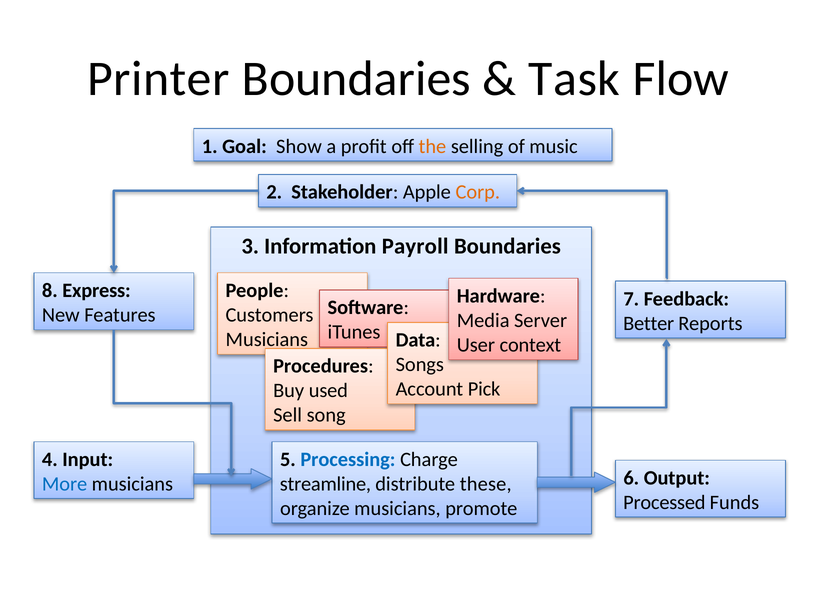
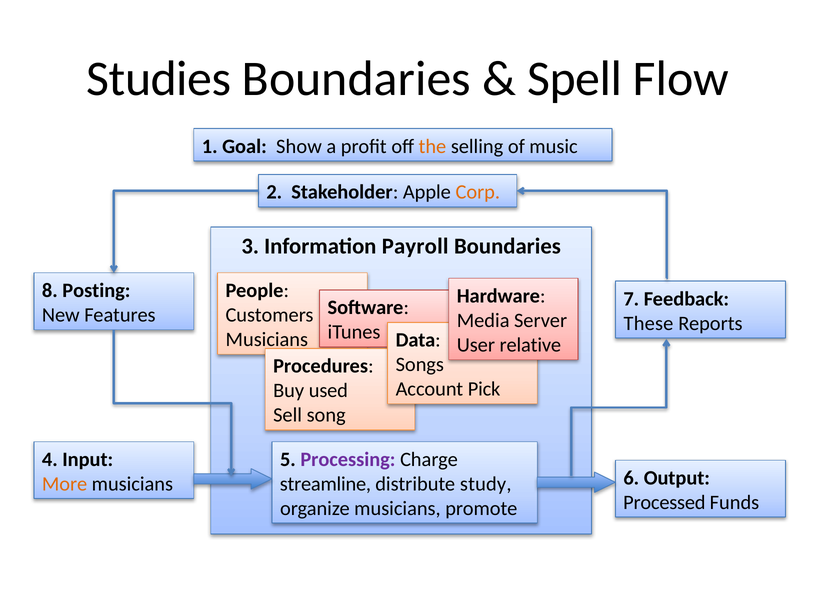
Printer: Printer -> Studies
Task: Task -> Spell
Express: Express -> Posting
Better: Better -> These
context: context -> relative
Processing colour: blue -> purple
More colour: blue -> orange
these: these -> study
